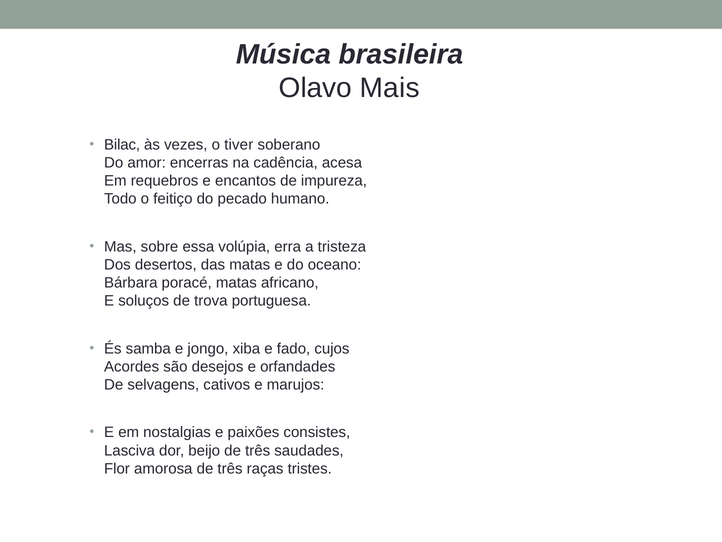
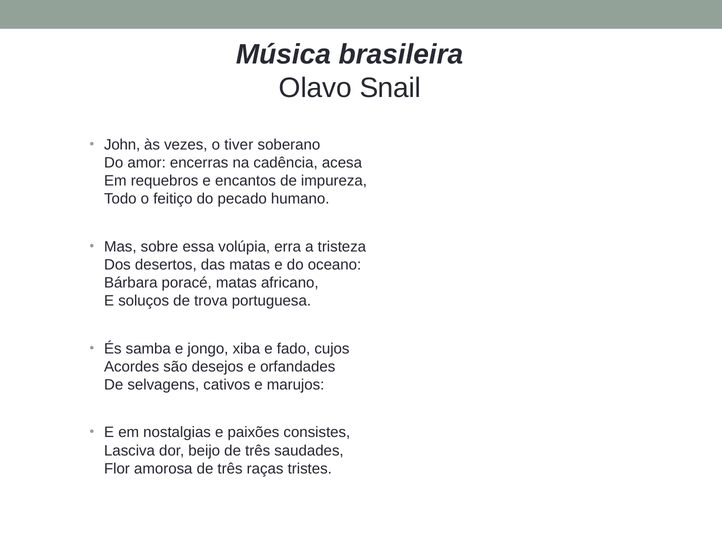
Mais: Mais -> Snail
Bilac: Bilac -> John
